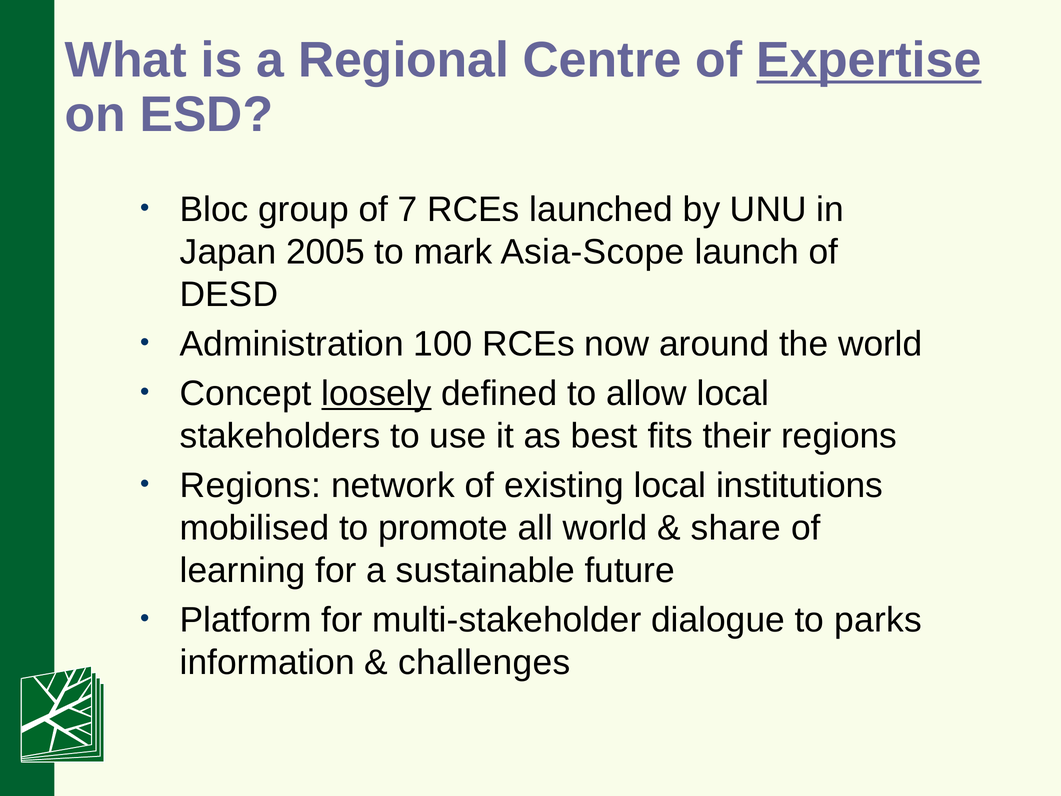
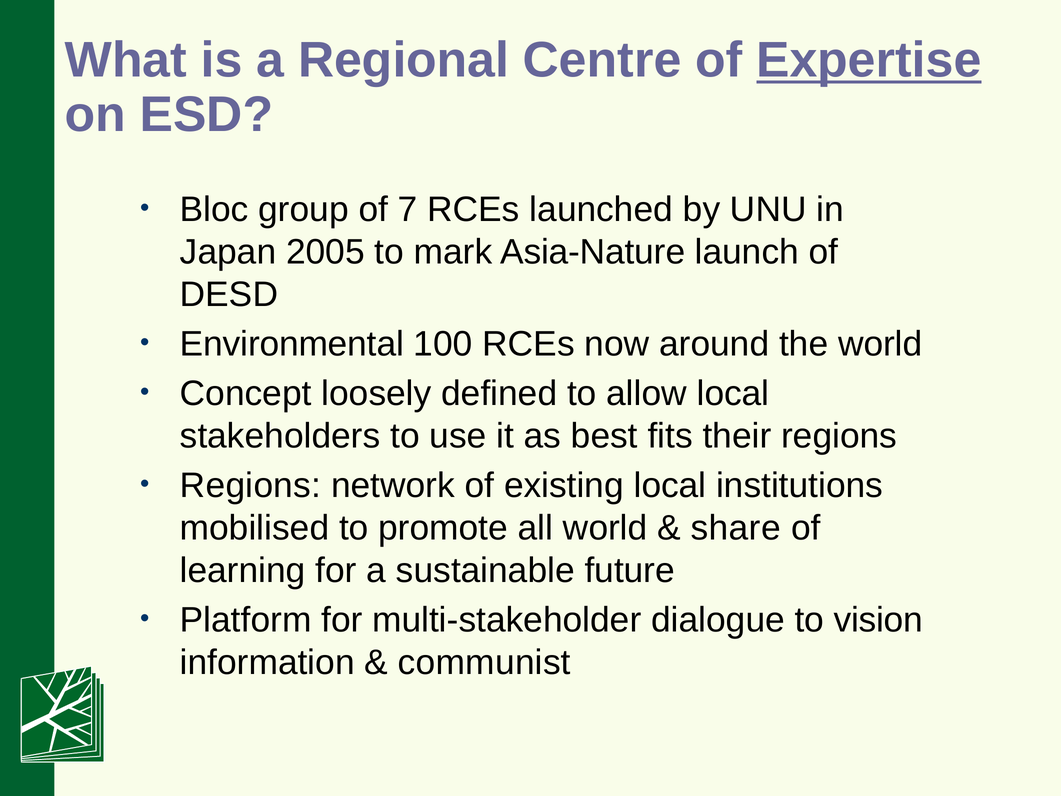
Asia-Scope: Asia-Scope -> Asia-Nature
Administration: Administration -> Environmental
loosely underline: present -> none
parks: parks -> vision
challenges: challenges -> communist
